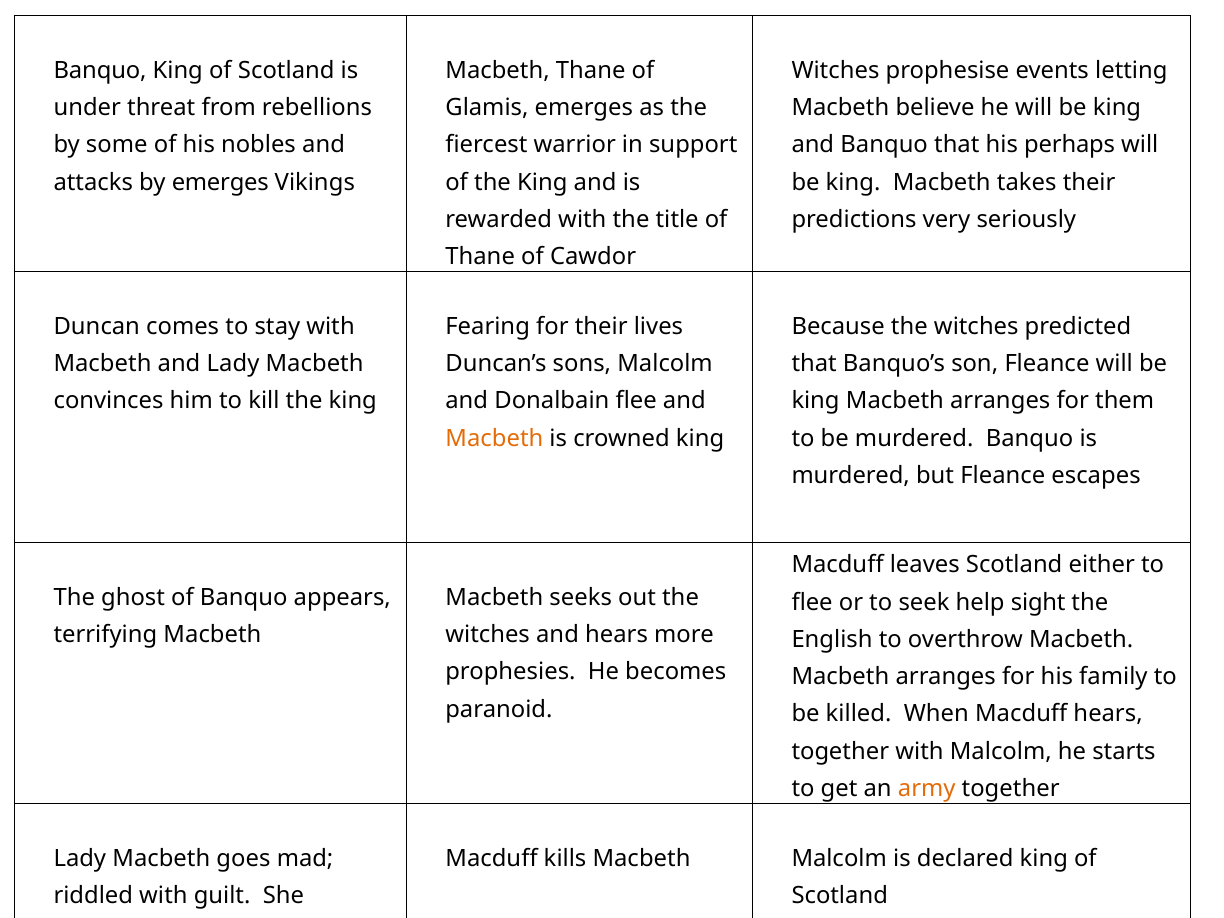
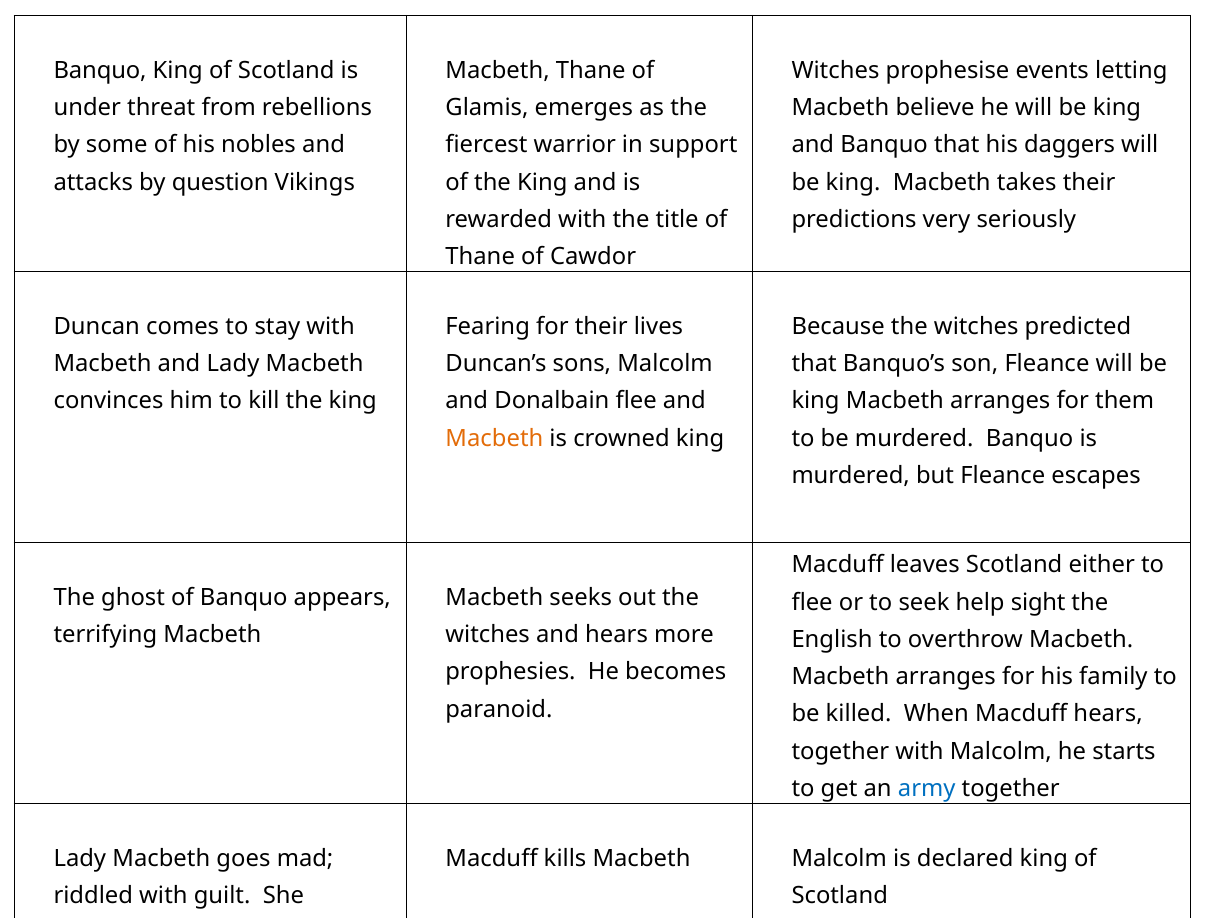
perhaps: perhaps -> daggers
by emerges: emerges -> question
army colour: orange -> blue
